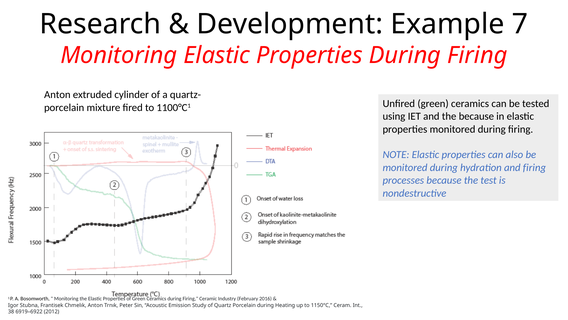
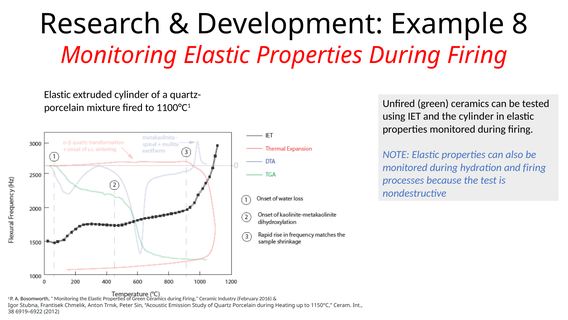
7: 7 -> 8
Anton at (57, 95): Anton -> Elastic
the because: because -> cylinder
